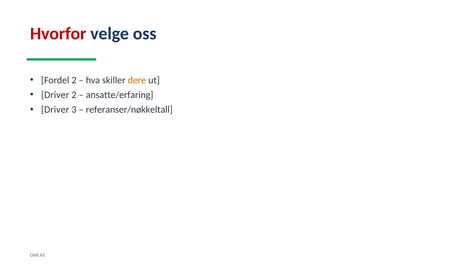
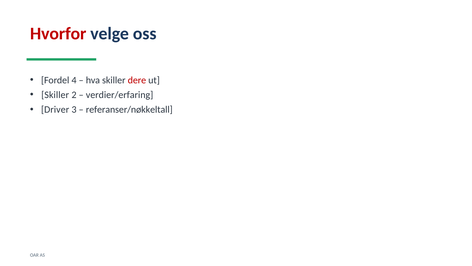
Fordel 2: 2 -> 4
dere colour: orange -> red
Driver at (55, 95): Driver -> Skiller
ansatte/erfaring: ansatte/erfaring -> verdier/erfaring
